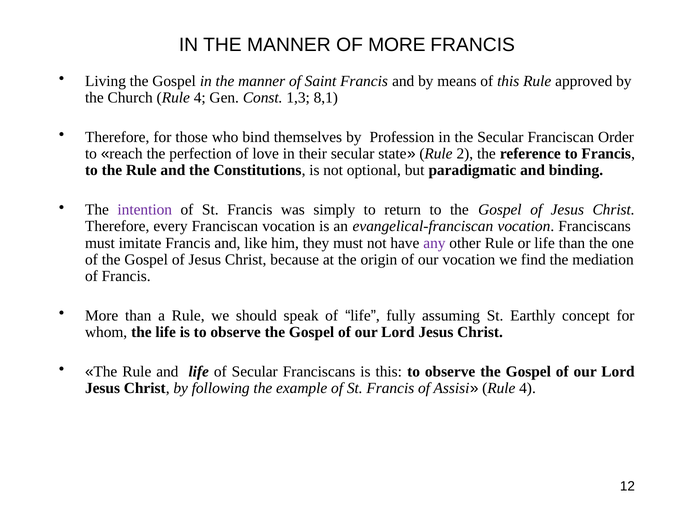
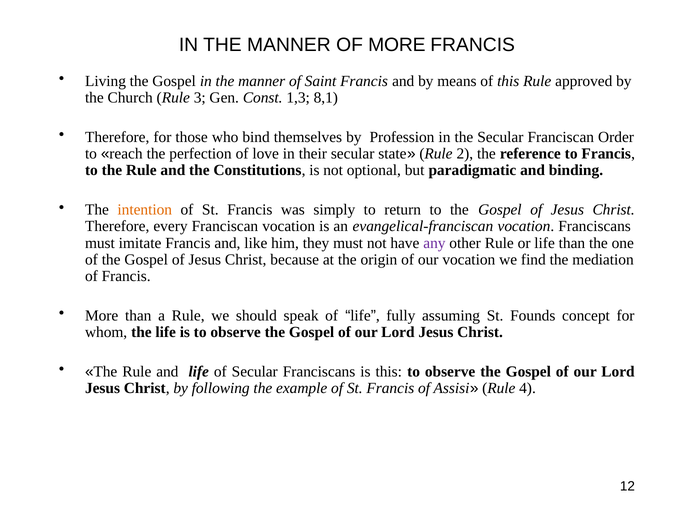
Church Rule 4: 4 -> 3
intention colour: purple -> orange
Earthly: Earthly -> Founds
